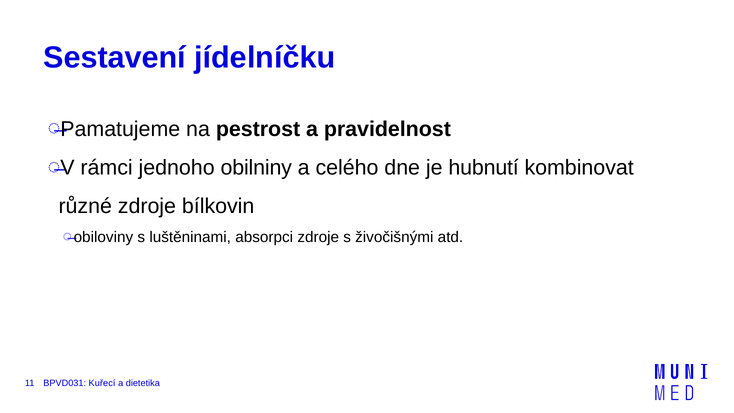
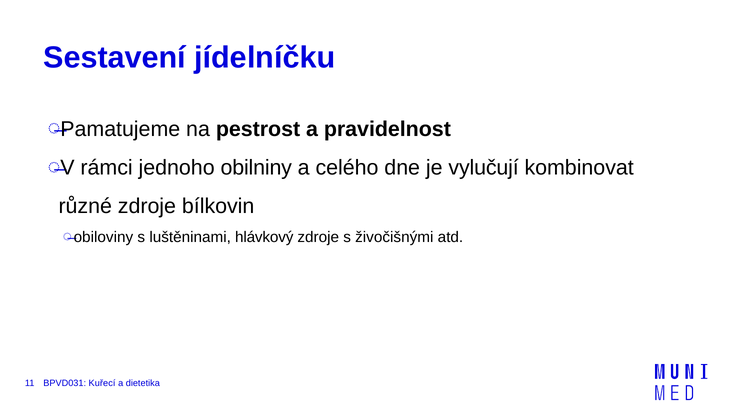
hubnutí: hubnutí -> vylučují
absorpci: absorpci -> hlávkový
